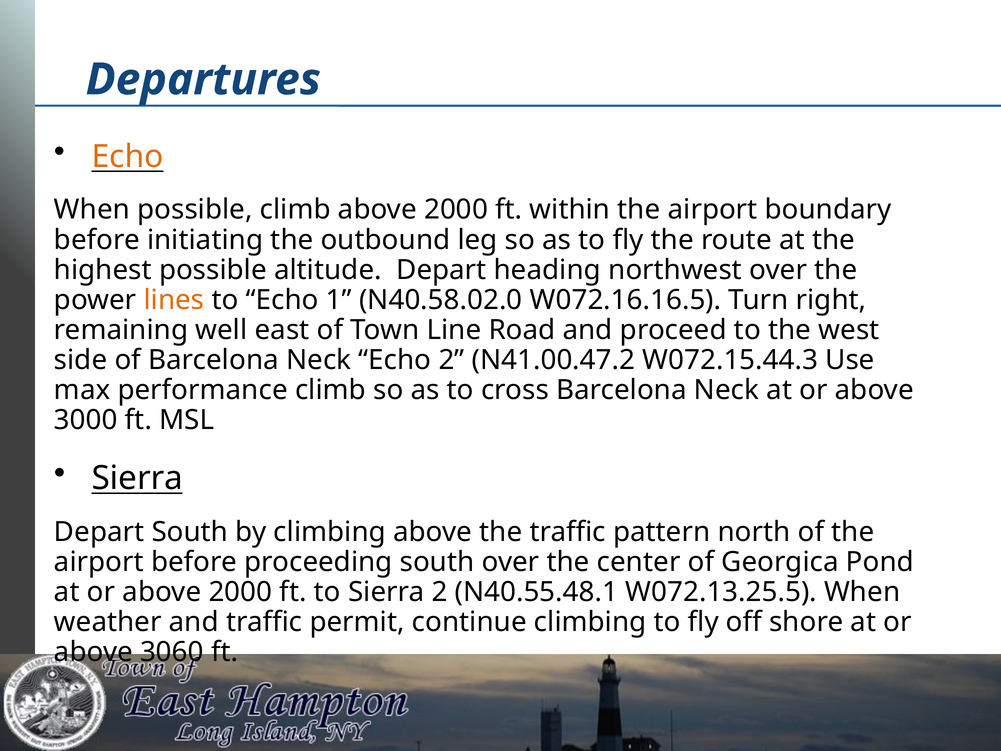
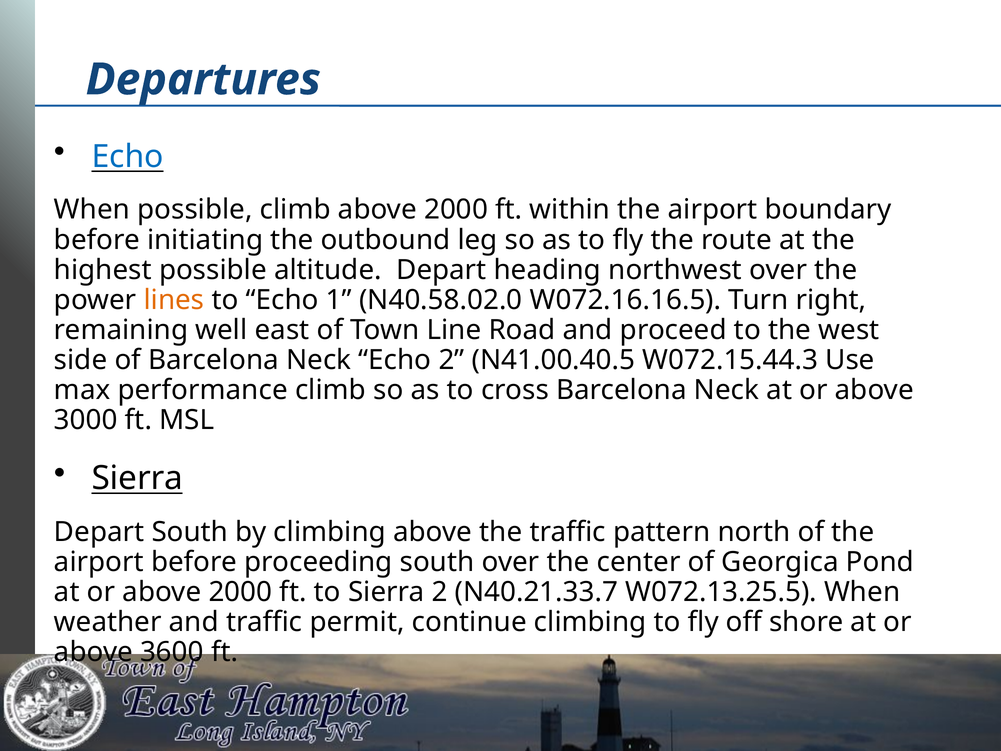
Echo at (128, 157) colour: orange -> blue
N41.00.47.2: N41.00.47.2 -> N41.00.40.5
N40.55.48.1: N40.55.48.1 -> N40.21.33.7
3060: 3060 -> 3600
